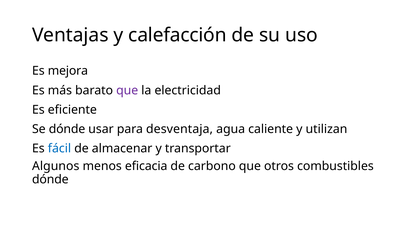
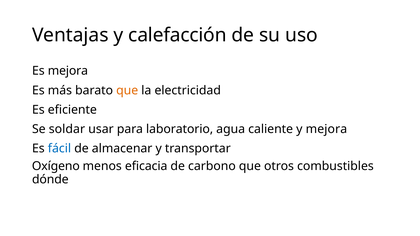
que at (127, 90) colour: purple -> orange
Se dónde: dónde -> soldar
desventaja: desventaja -> laboratorio
y utilizan: utilizan -> mejora
Algunos: Algunos -> Oxígeno
